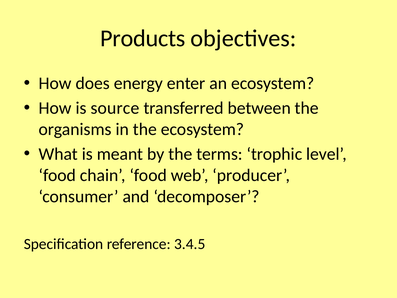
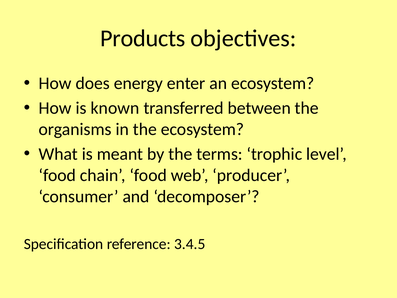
source: source -> known
